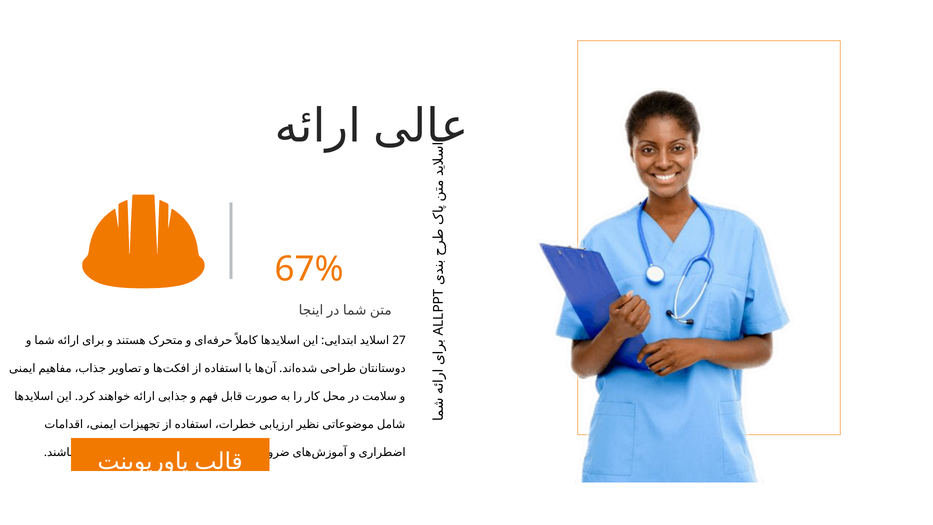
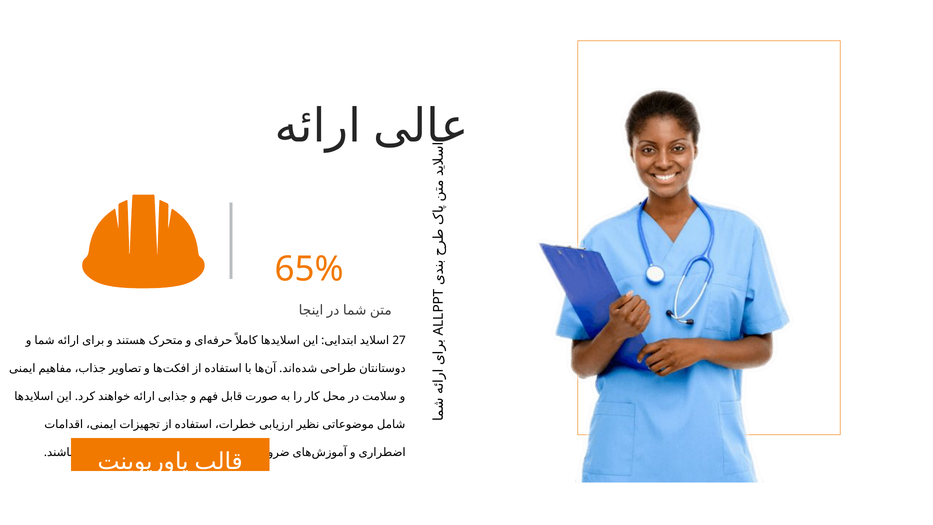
67%: 67% -> 65%
